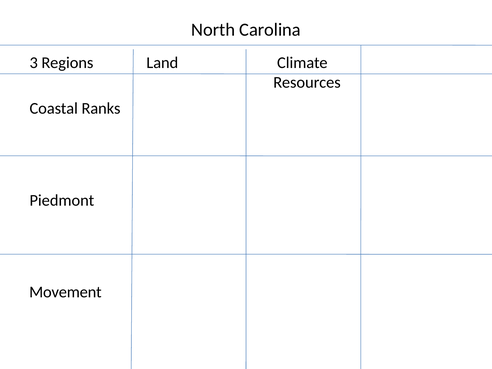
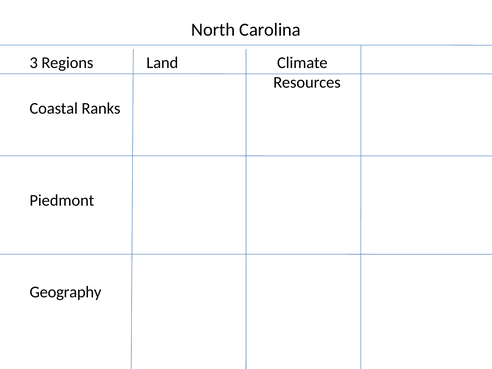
Movement: Movement -> Geography
